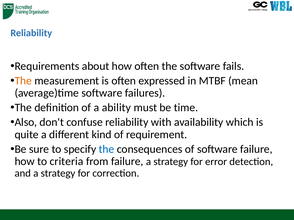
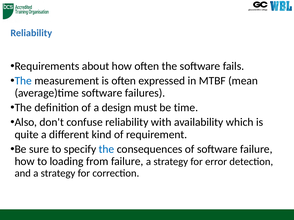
The at (23, 81) colour: orange -> blue
ability: ability -> design
criteria: criteria -> loading
